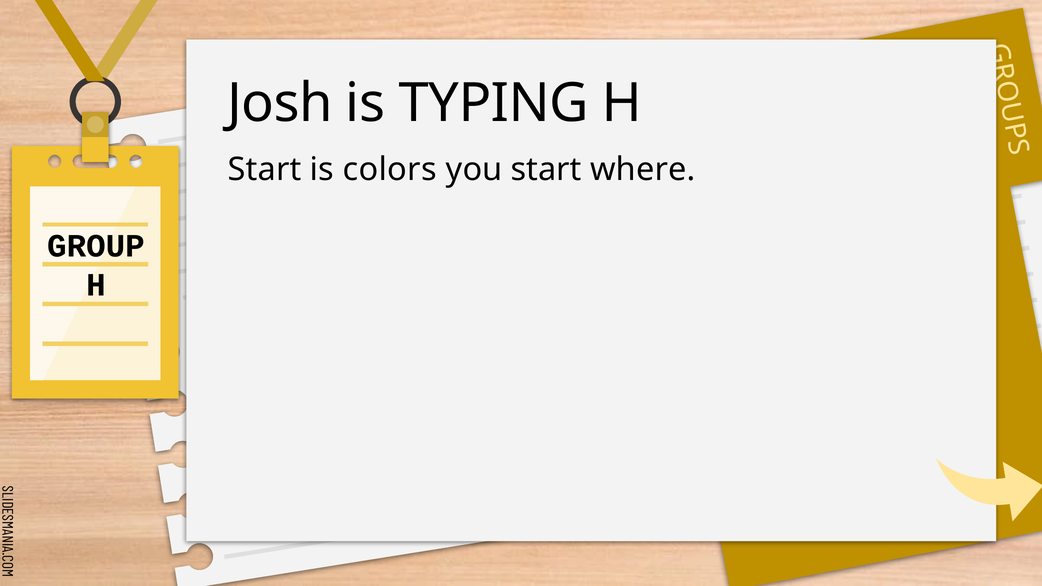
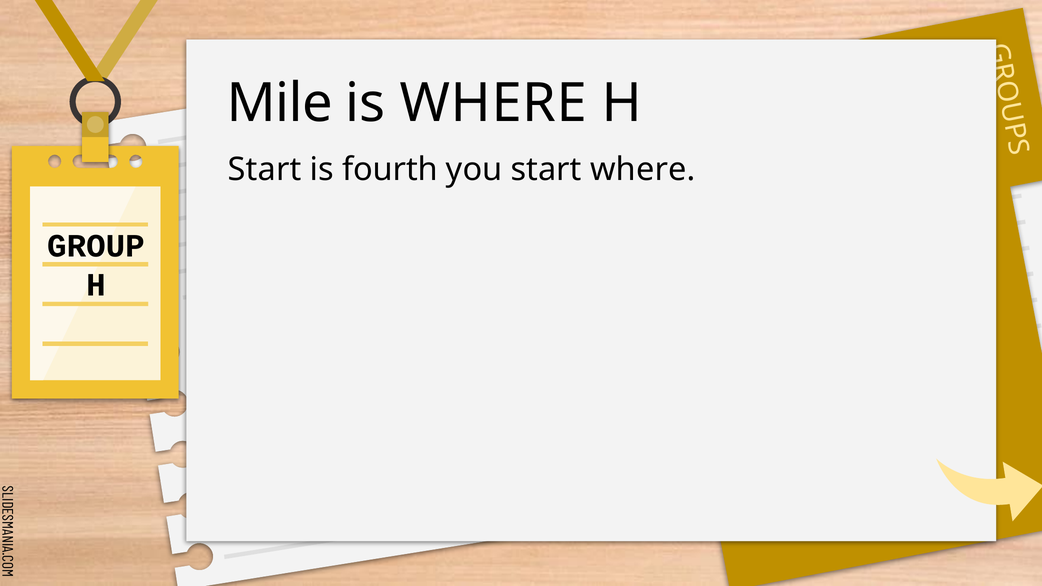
Josh: Josh -> Mile
is TYPING: TYPING -> WHERE
colors: colors -> fourth
